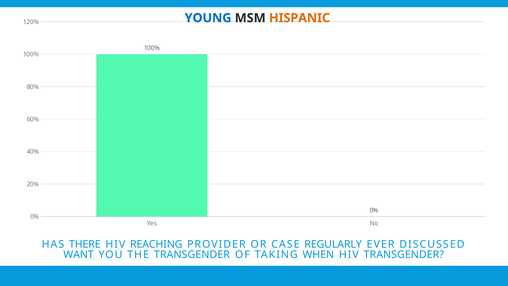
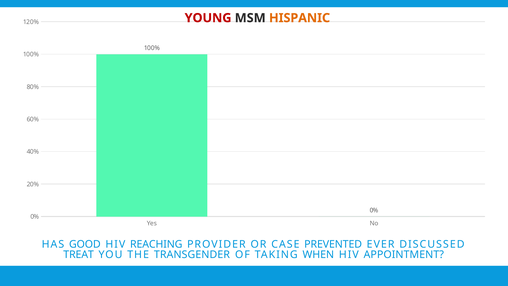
YOUNG colour: blue -> red
THERE: THERE -> GOOD
REGULARLY: REGULARLY -> PREVENTED
WANT: WANT -> TREAT
HIV TRANSGENDER: TRANSGENDER -> APPOINTMENT
